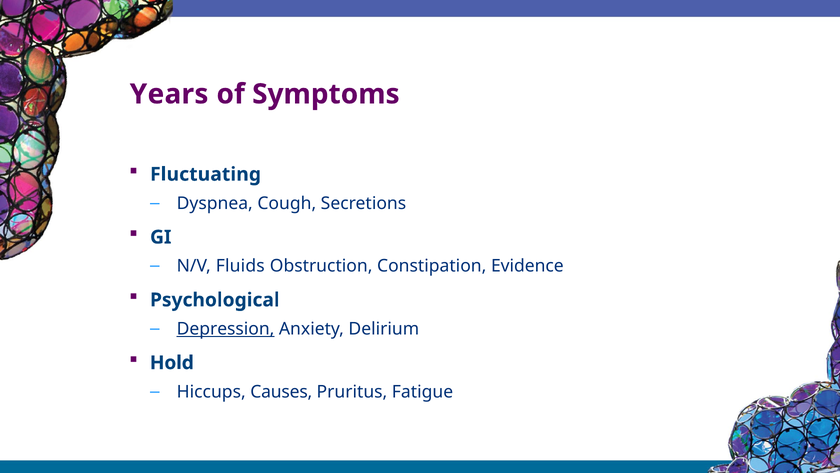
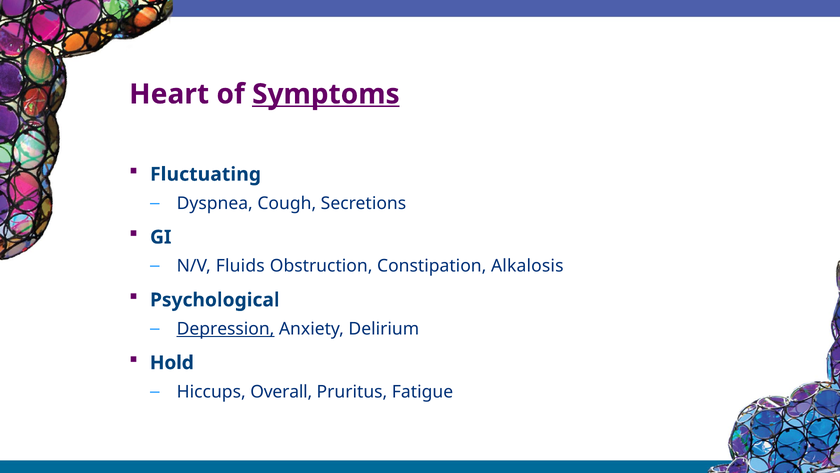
Years: Years -> Heart
Symptoms underline: none -> present
Evidence: Evidence -> Alkalosis
Causes: Causes -> Overall
